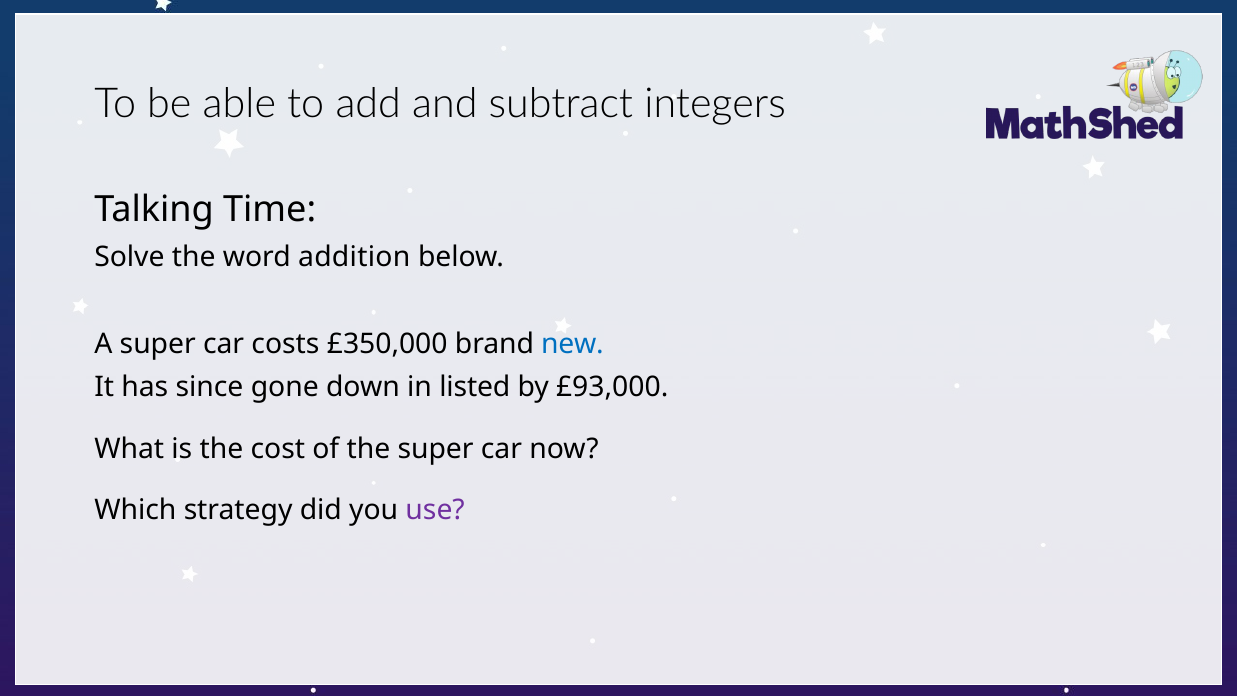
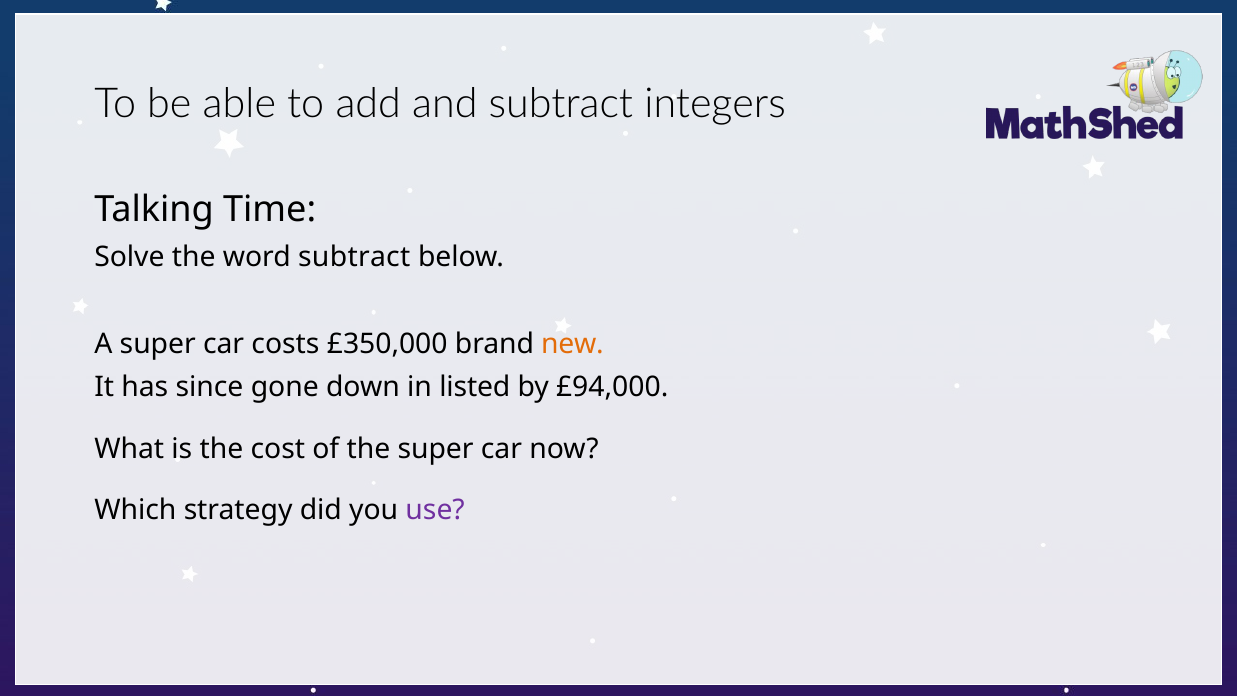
word addition: addition -> subtract
new colour: blue -> orange
£93,000: £93,000 -> £94,000
